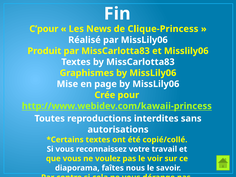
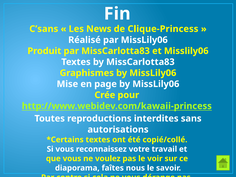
C’pour: C’pour -> C’sans
